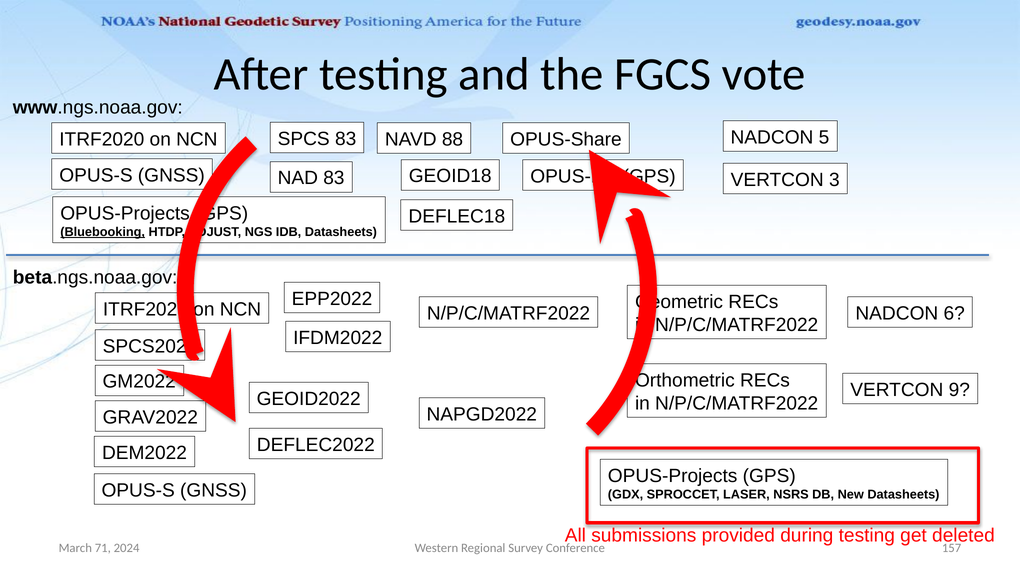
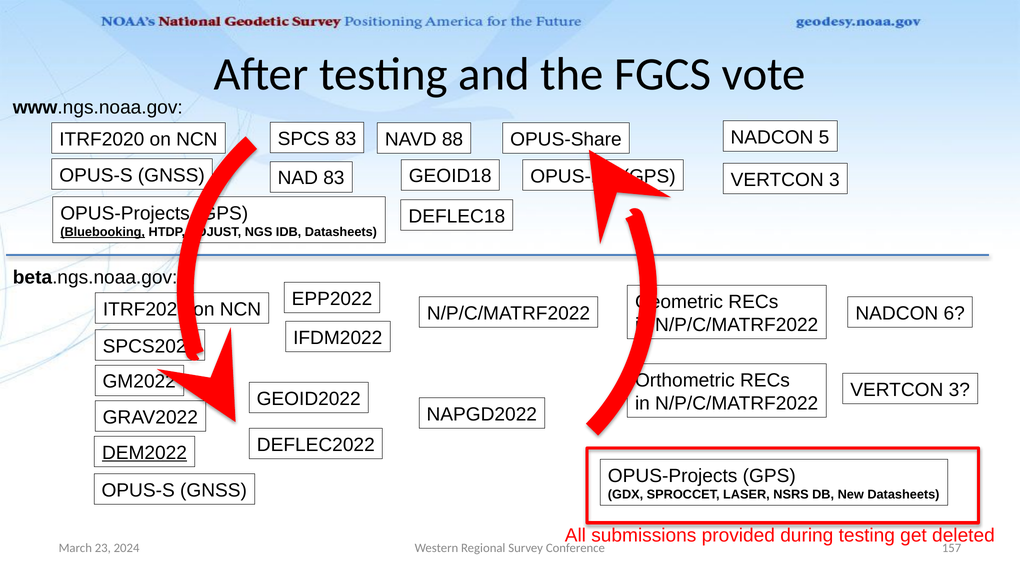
9 at (959, 390): 9 -> 3
DEM2022 underline: none -> present
71: 71 -> 23
